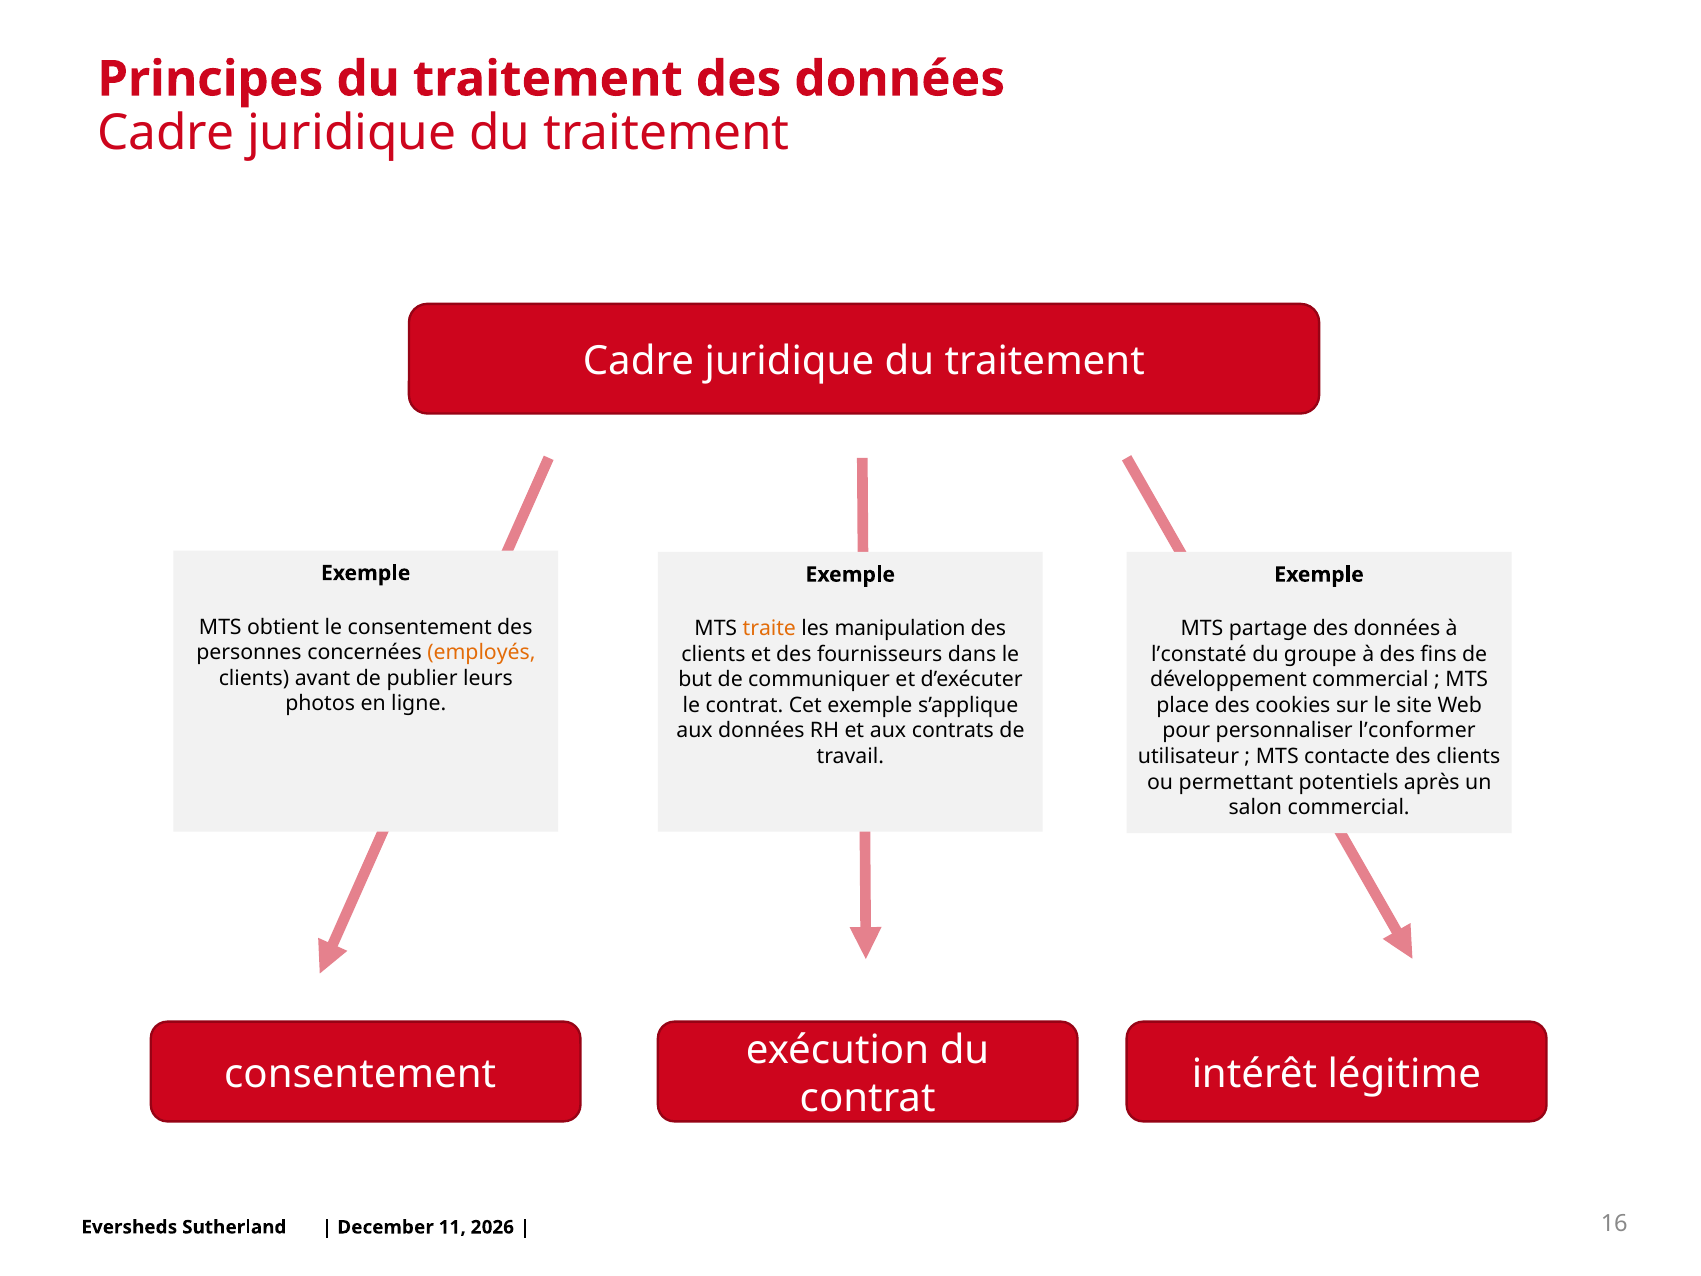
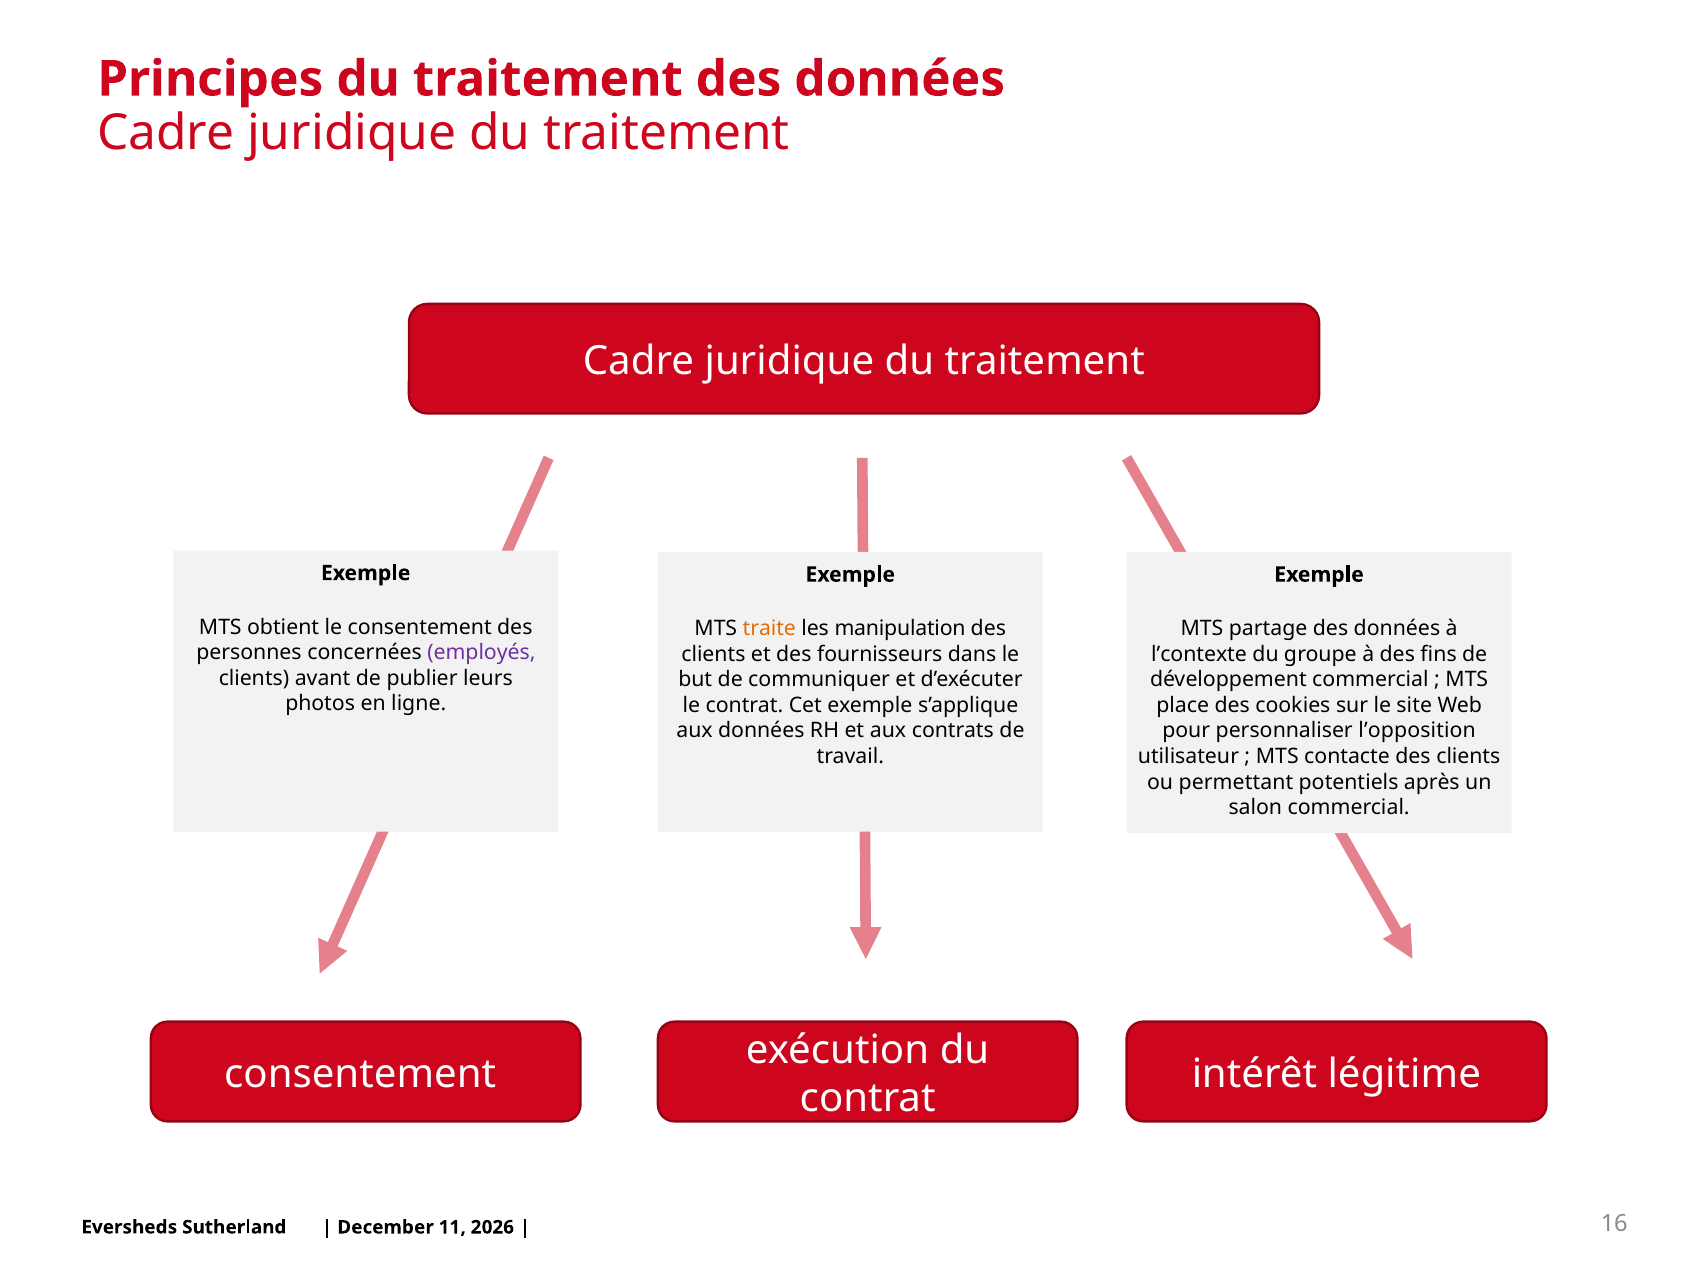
employés colour: orange -> purple
l’constaté: l’constaté -> l’contexte
l’conformer: l’conformer -> l’opposition
